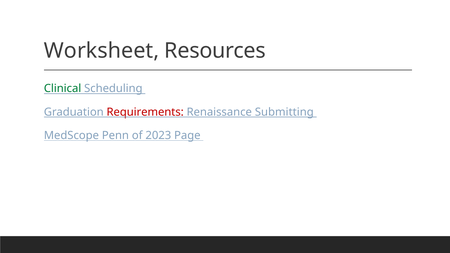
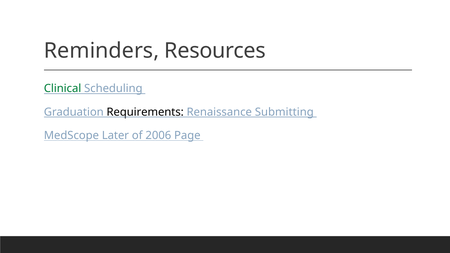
Worksheet: Worksheet -> Reminders
Requirements colour: red -> black
Penn: Penn -> Later
2023: 2023 -> 2006
